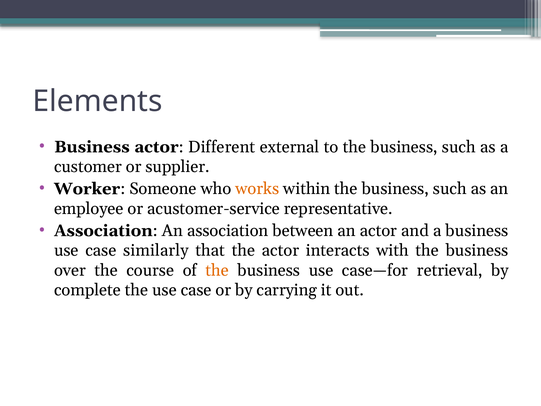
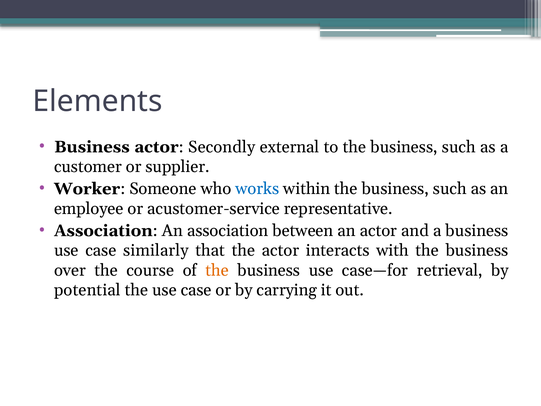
Different: Different -> Secondly
works colour: orange -> blue
complete: complete -> potential
